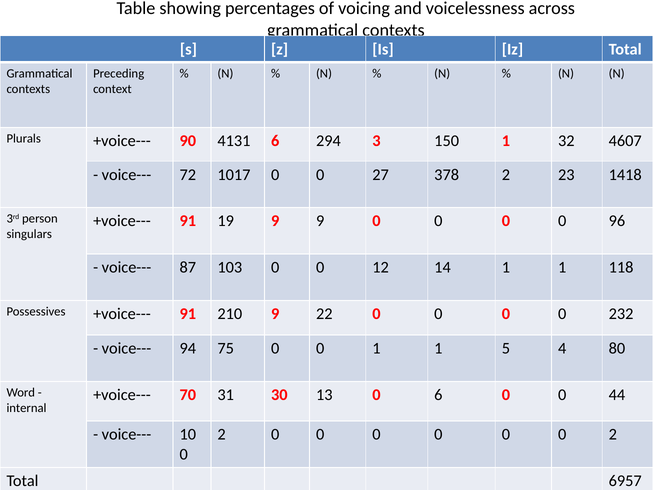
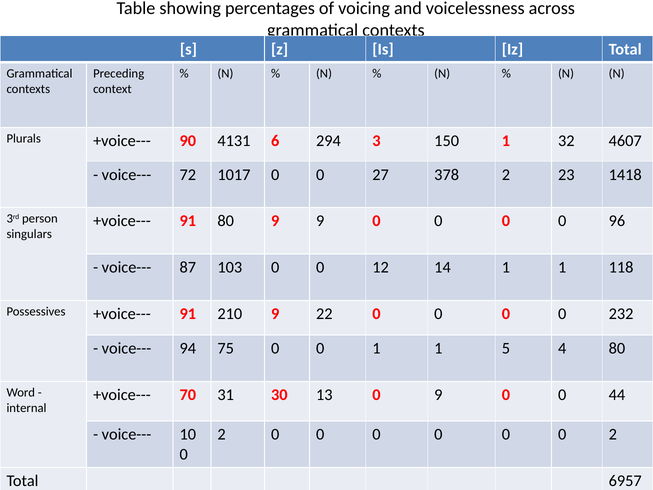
91 19: 19 -> 80
0 6: 6 -> 9
